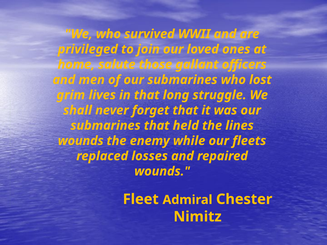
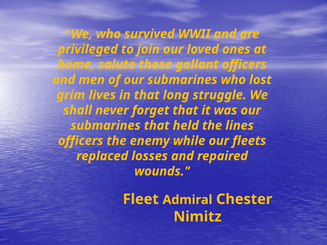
wounds at (81, 141): wounds -> officers
